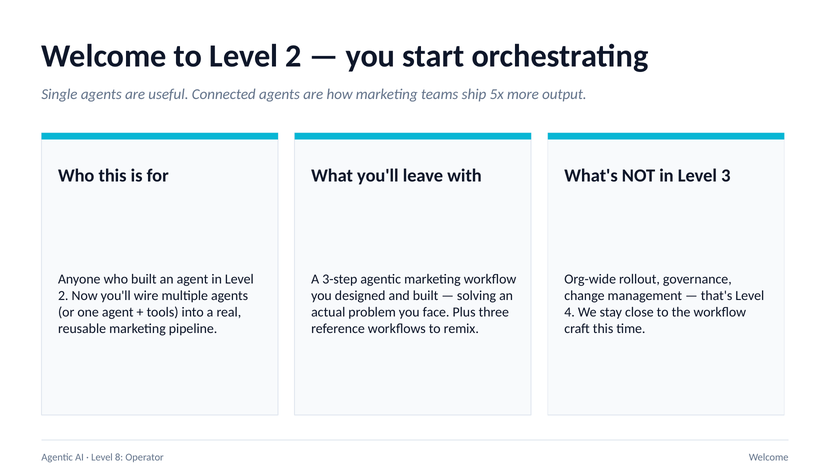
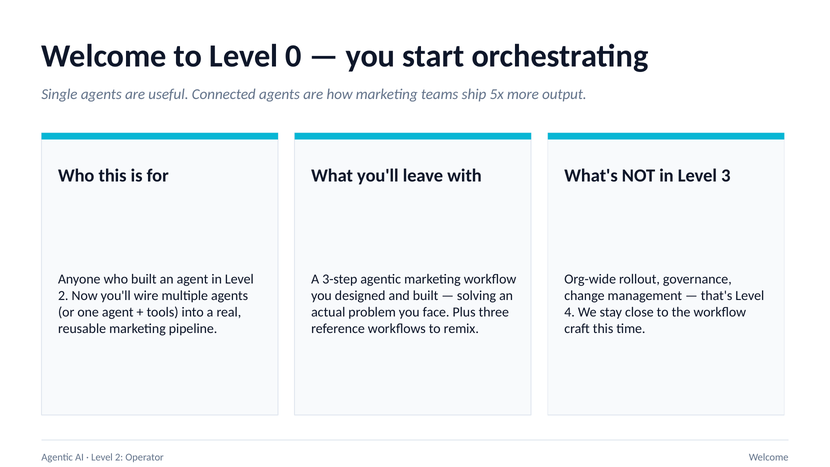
to Level 2: 2 -> 0
8 at (119, 457): 8 -> 2
